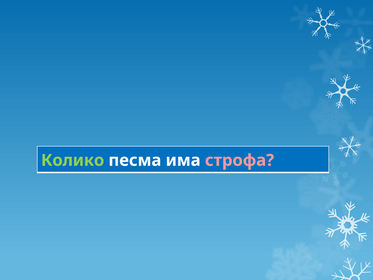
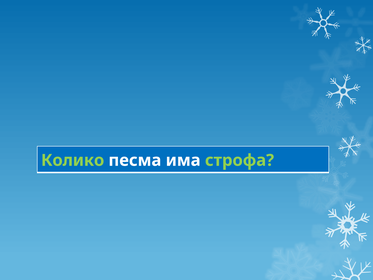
строфа colour: pink -> light green
